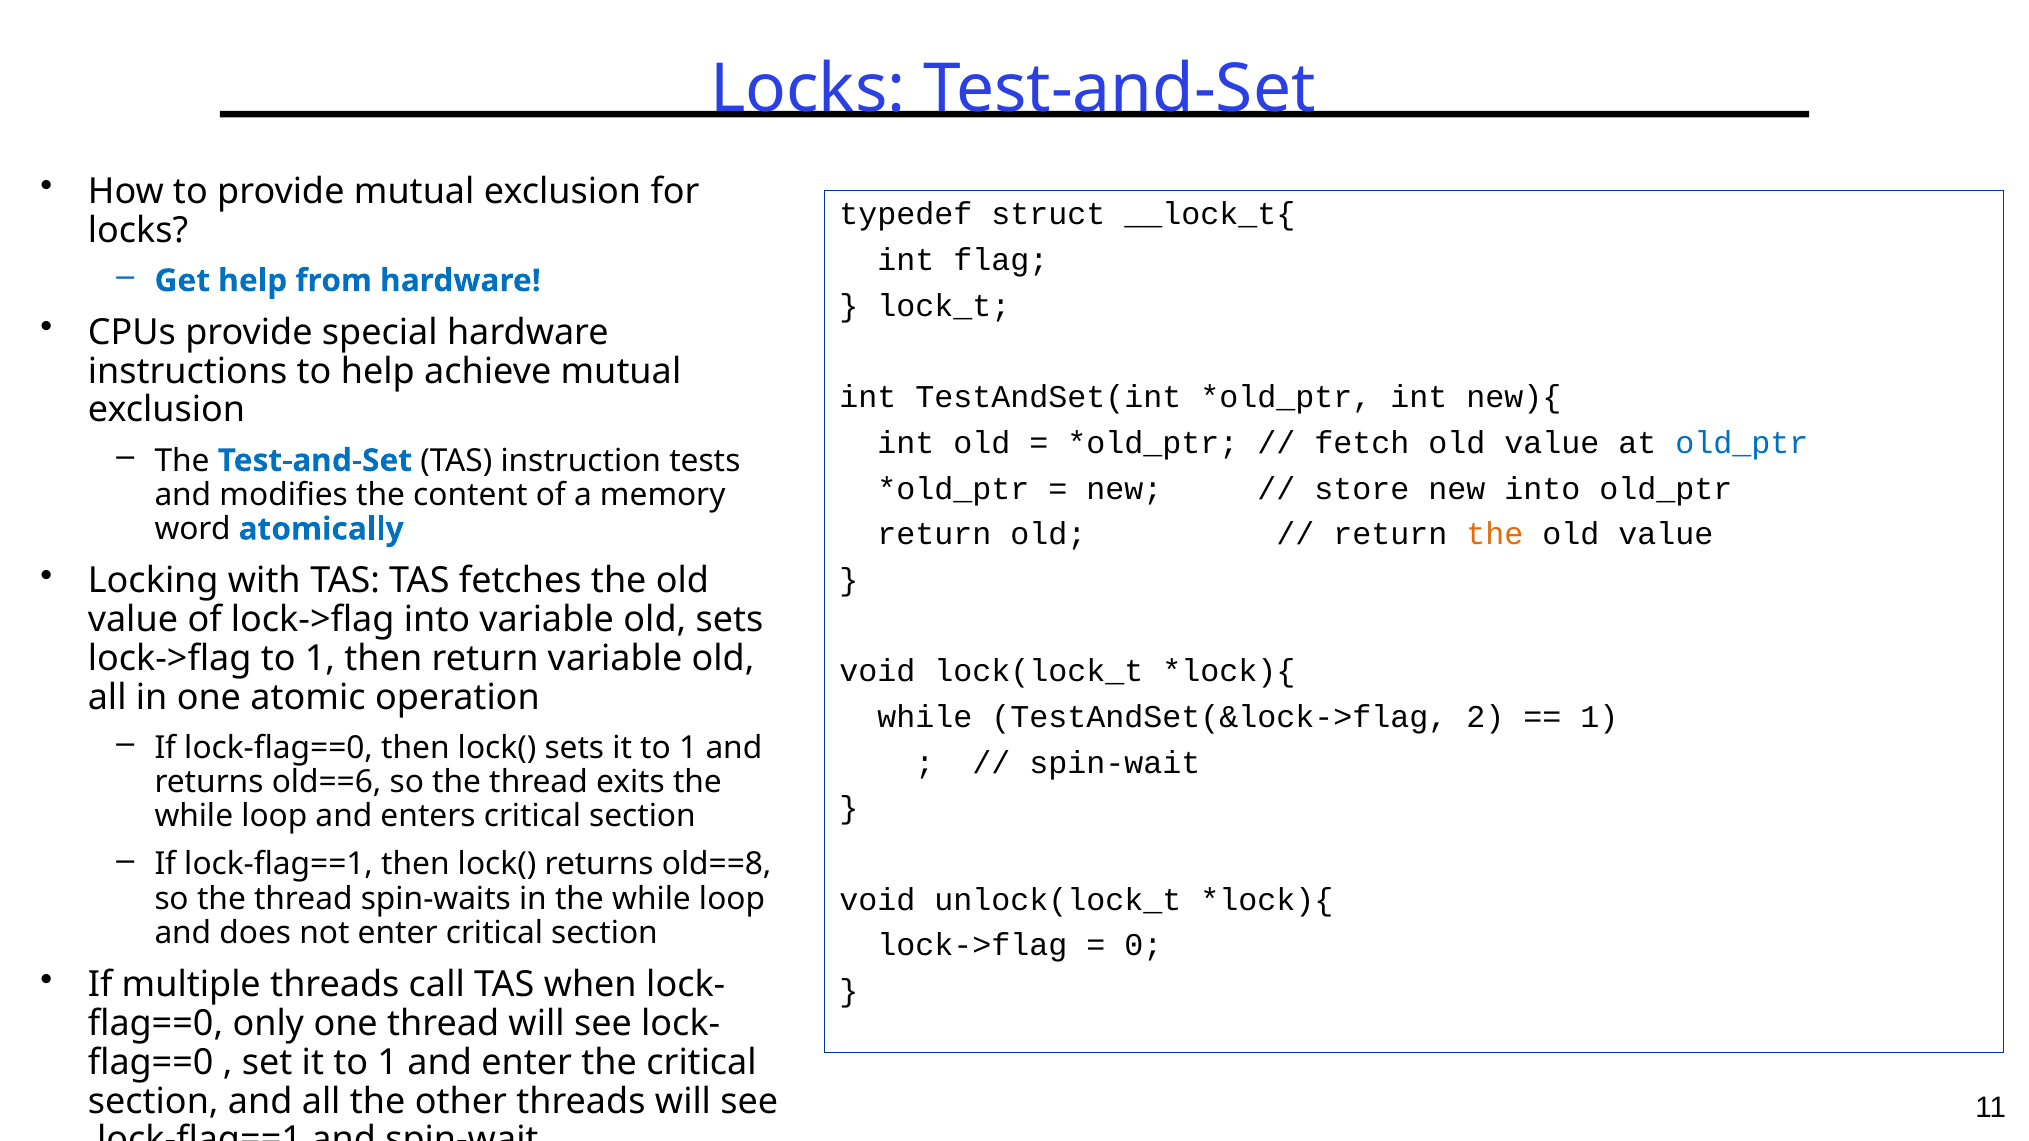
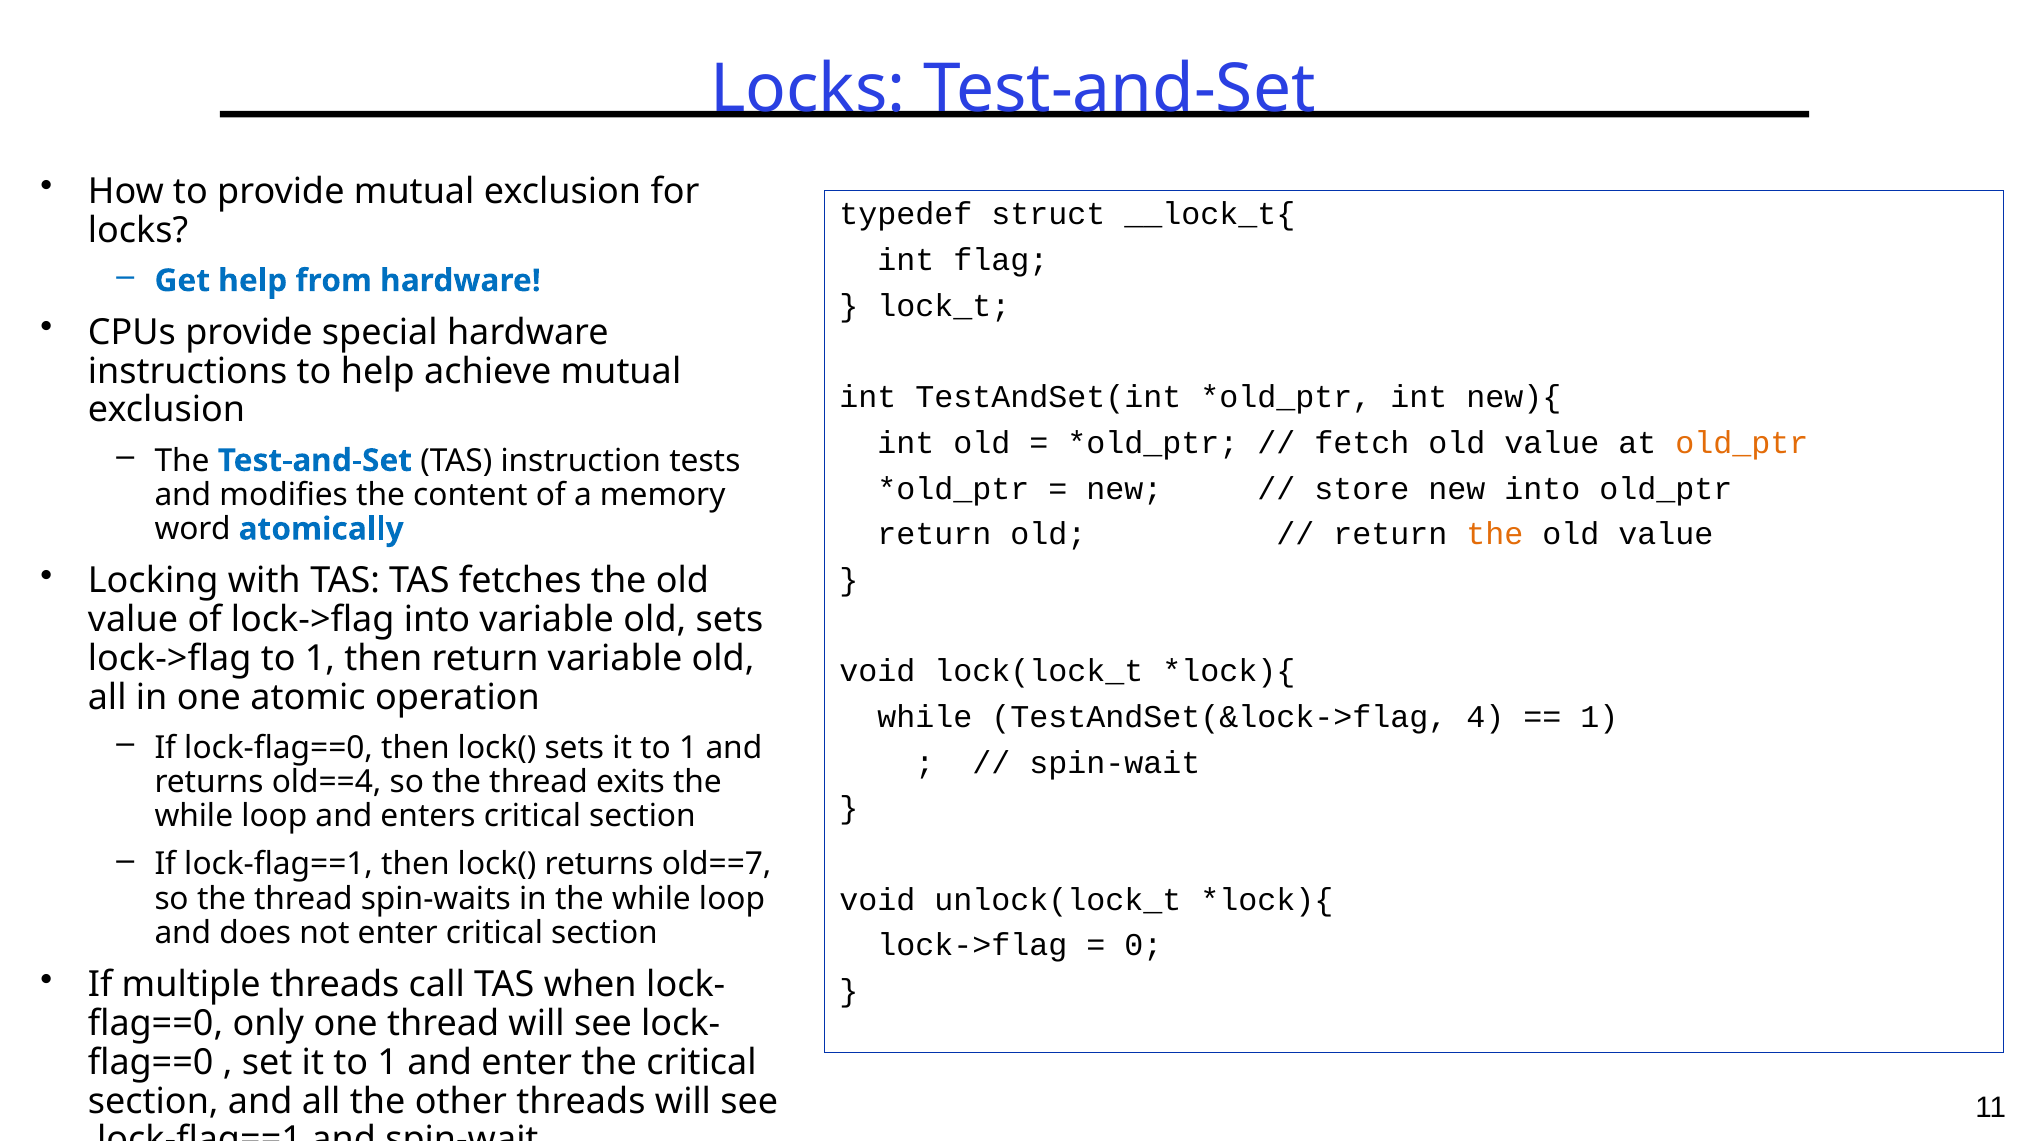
old_ptr at (1742, 443) colour: blue -> orange
2: 2 -> 4
old==6: old==6 -> old==4
old==8: old==8 -> old==7
